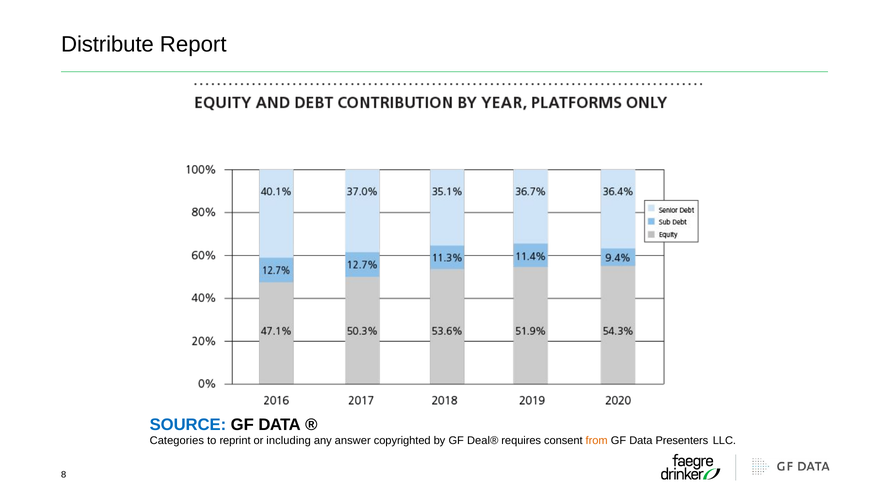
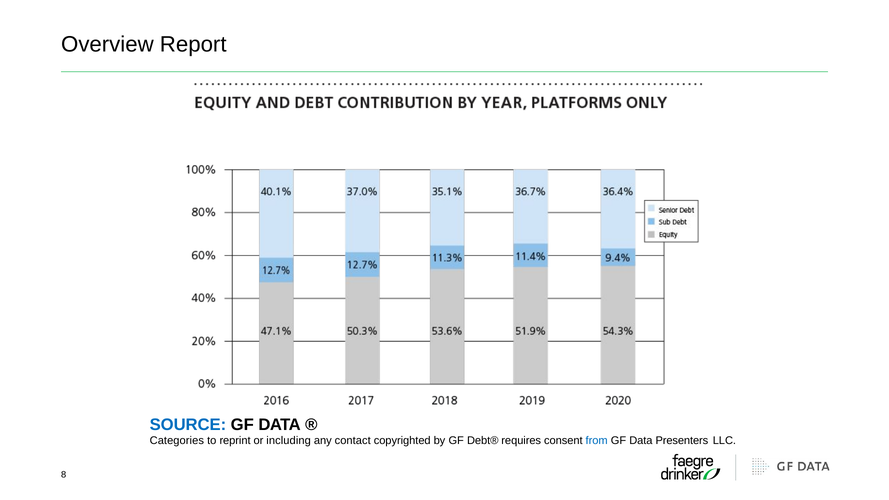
Distribute: Distribute -> Overview
answer: answer -> contact
Deal®: Deal® -> Debt®
from colour: orange -> blue
